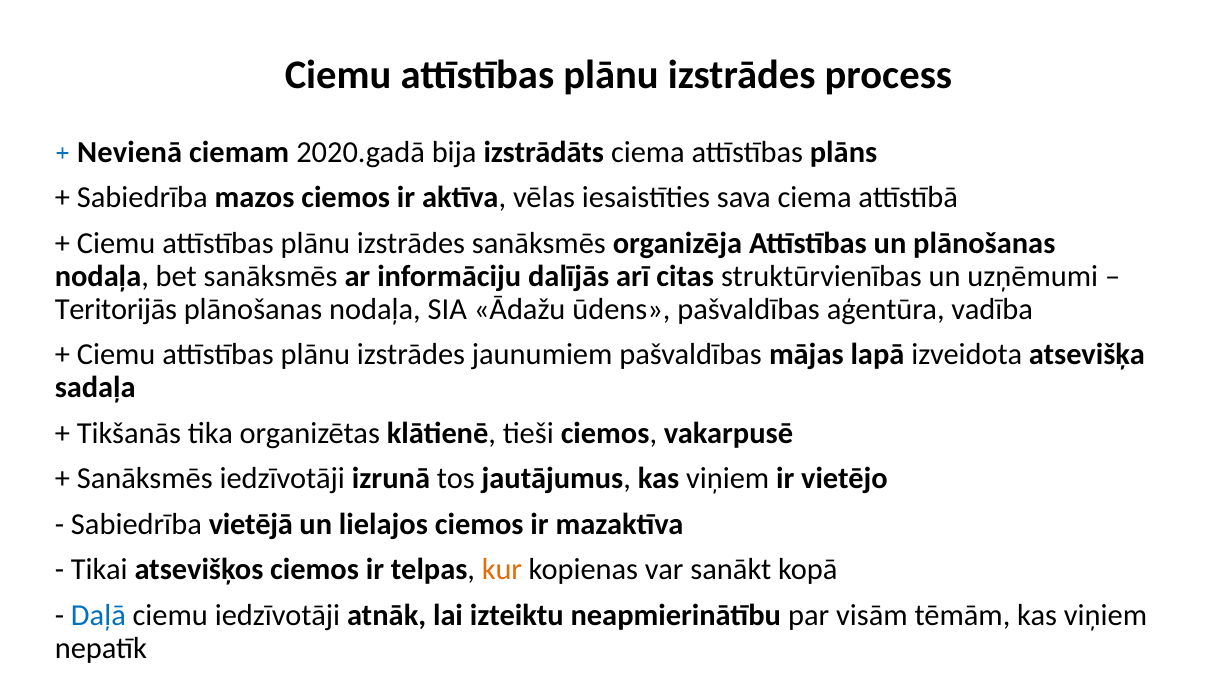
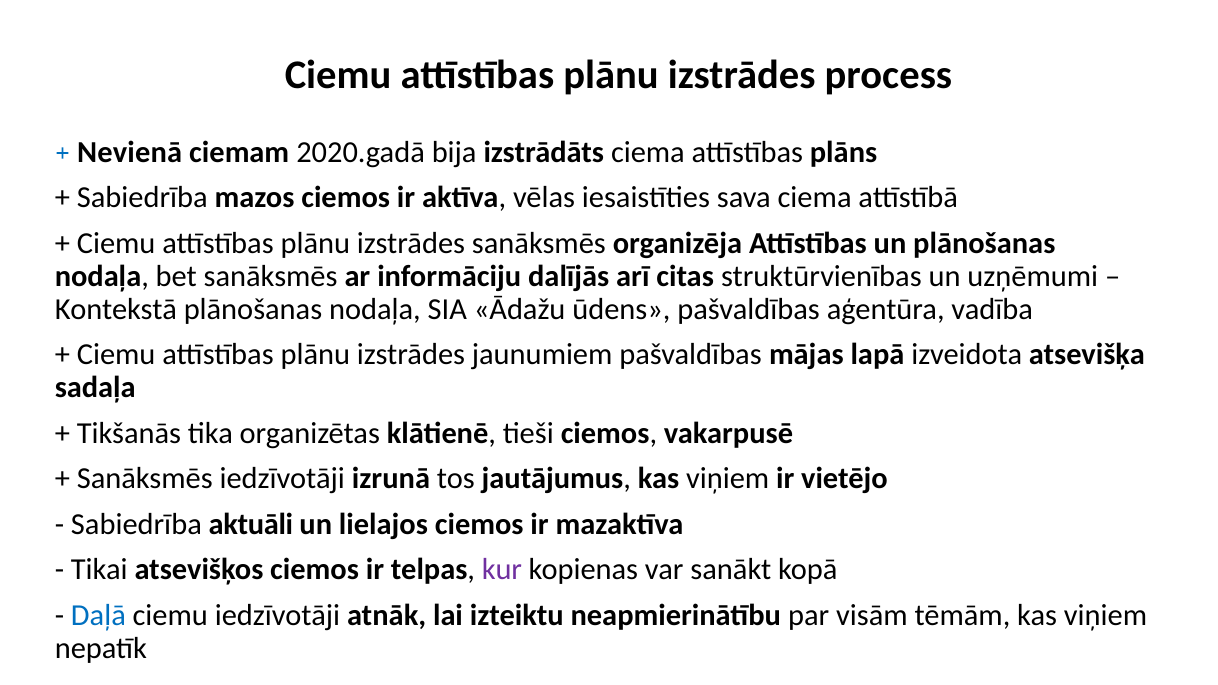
Teritorijās: Teritorijās -> Kontekstā
vietējā: vietējā -> aktuāli
kur colour: orange -> purple
